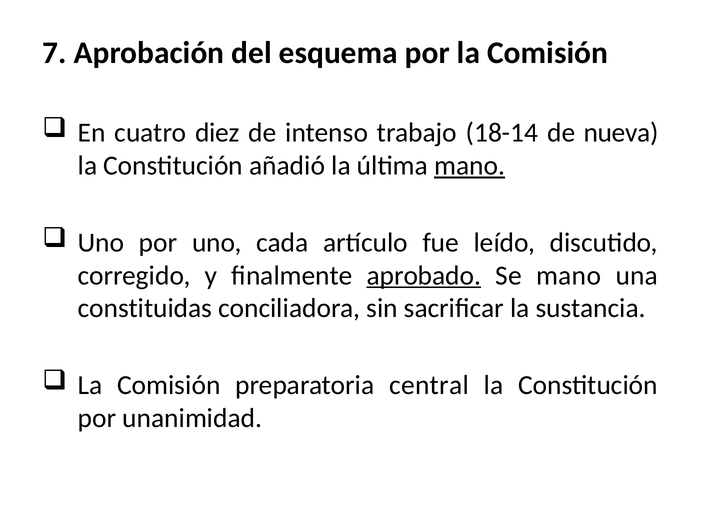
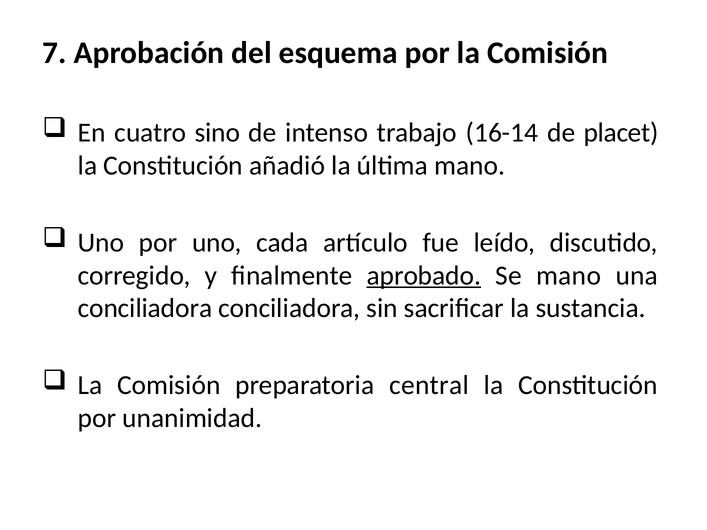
diez: diez -> sino
18-14: 18-14 -> 16-14
nueva: nueva -> placet
mano at (470, 166) underline: present -> none
constituidas at (145, 309): constituidas -> conciliadora
